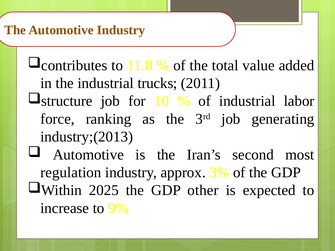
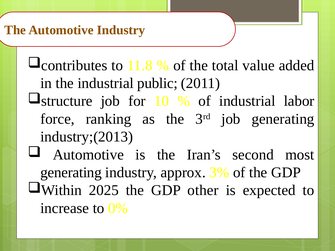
trucks: trucks -> public
regulation at (71, 173): regulation -> generating
9%: 9% -> 0%
